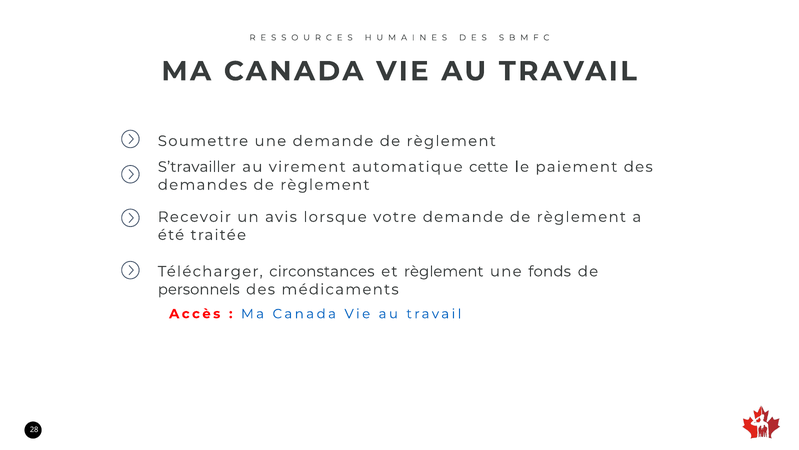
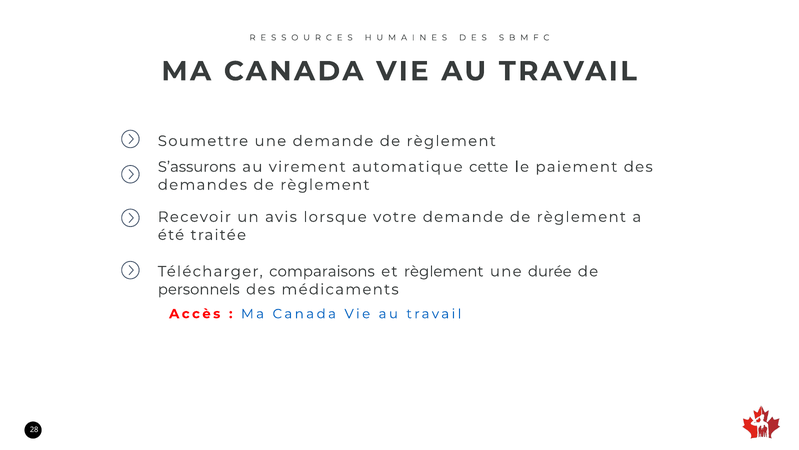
S’travailler: S’travailler -> S’assurons
circonstances: circonstances -> comparaisons
fonds: fonds -> durée
